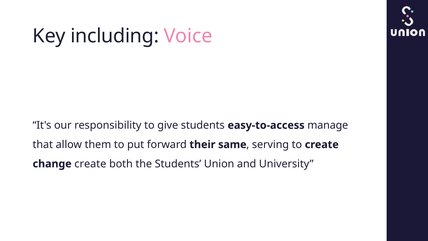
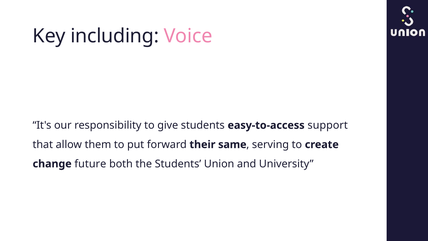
manage: manage -> support
change create: create -> future
